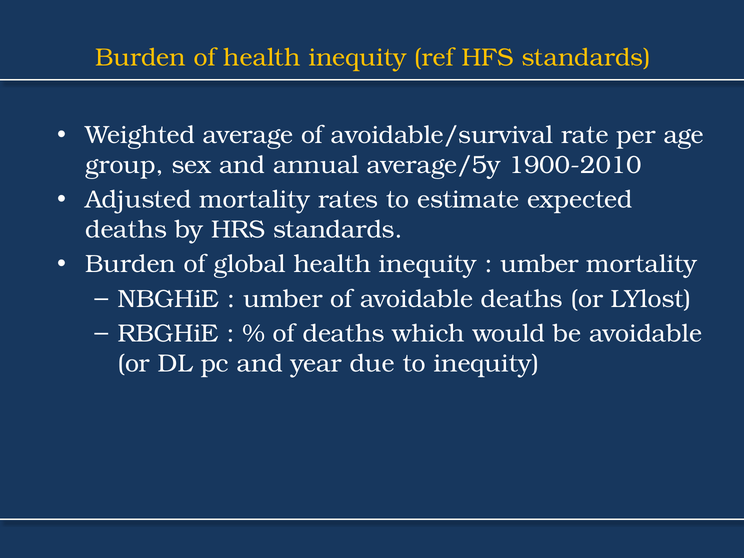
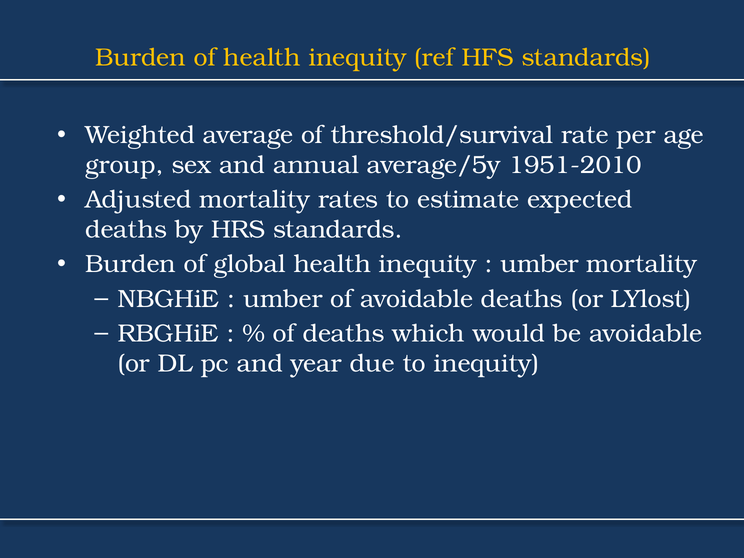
avoidable/survival: avoidable/survival -> threshold/survival
1900-2010: 1900-2010 -> 1951-2010
